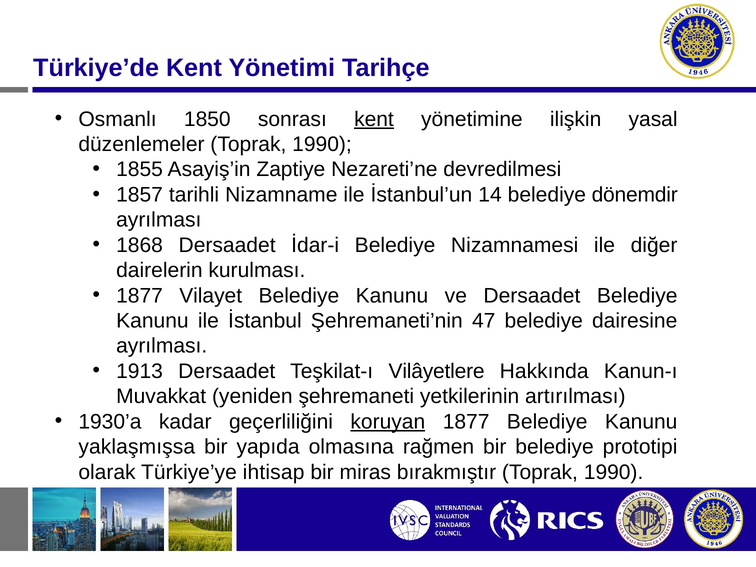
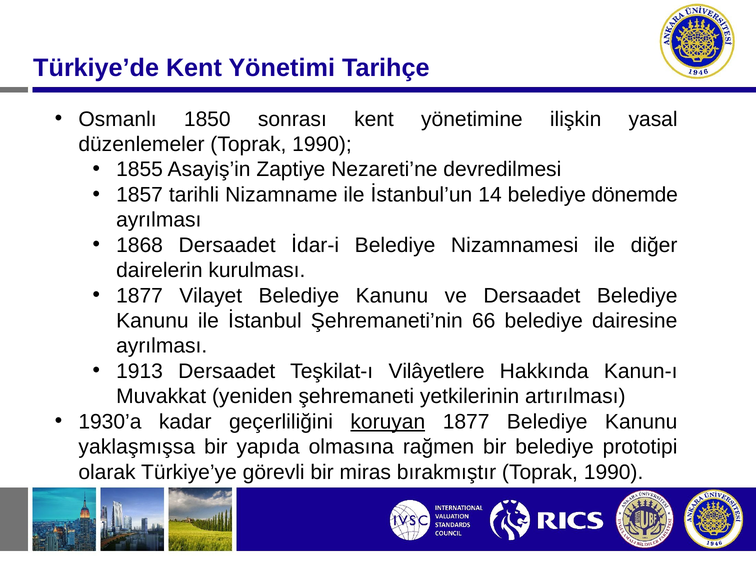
kent at (374, 119) underline: present -> none
dönemdir: dönemdir -> dönemde
47: 47 -> 66
ihtisap: ihtisap -> görevli
